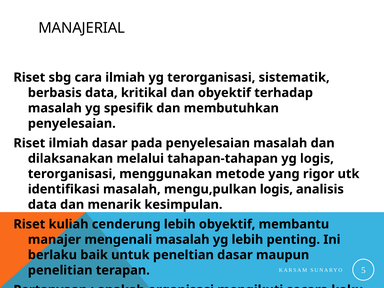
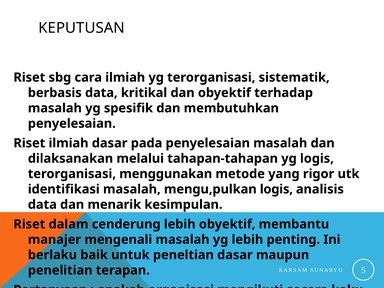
MANAJERIAL: MANAJERIAL -> KEPUTUSAN
Riset kuliah: kuliah -> dalam
